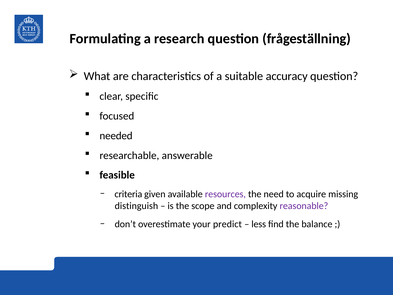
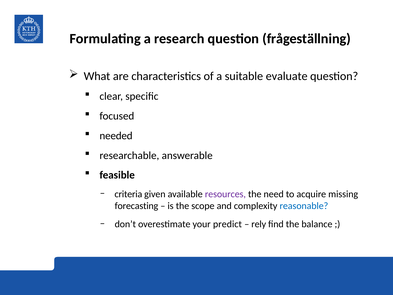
accuracy: accuracy -> evaluate
distinguish: distinguish -> forecasting
reasonable colour: purple -> blue
less: less -> rely
